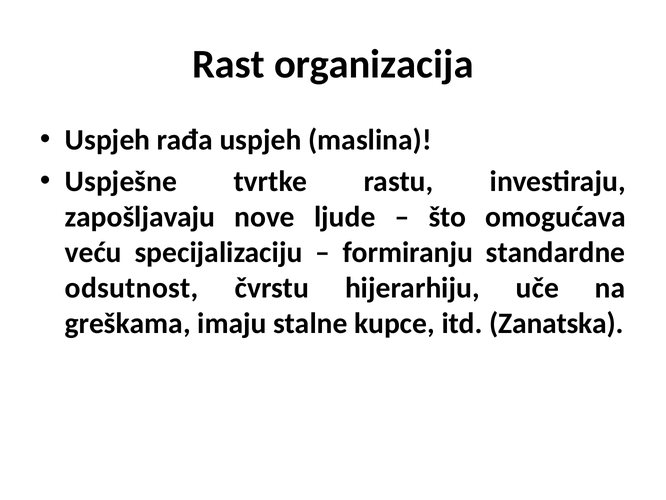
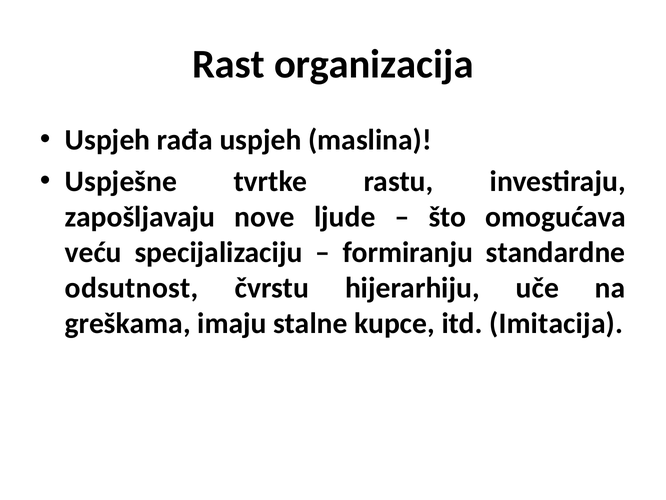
Zanatska: Zanatska -> Imitacija
